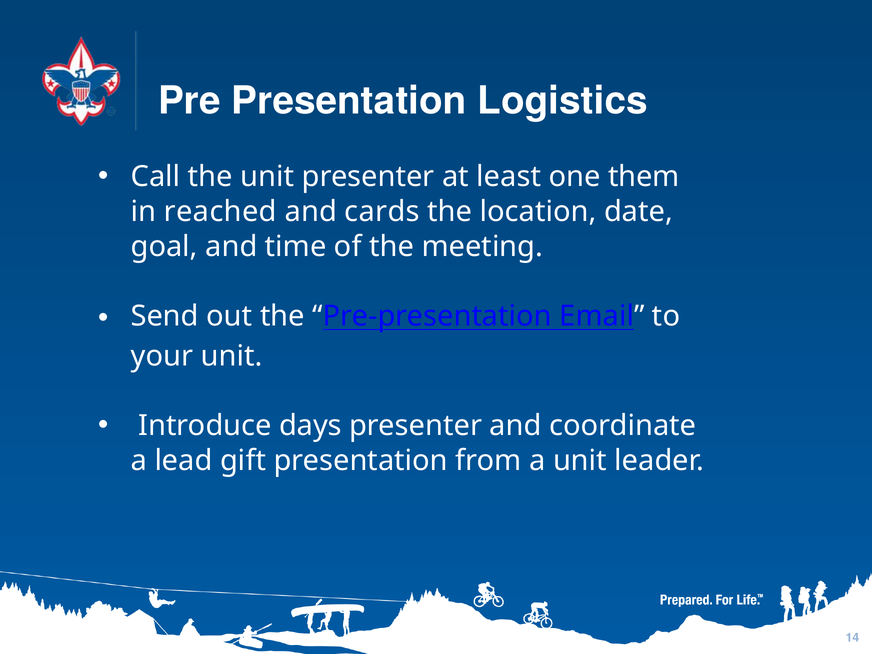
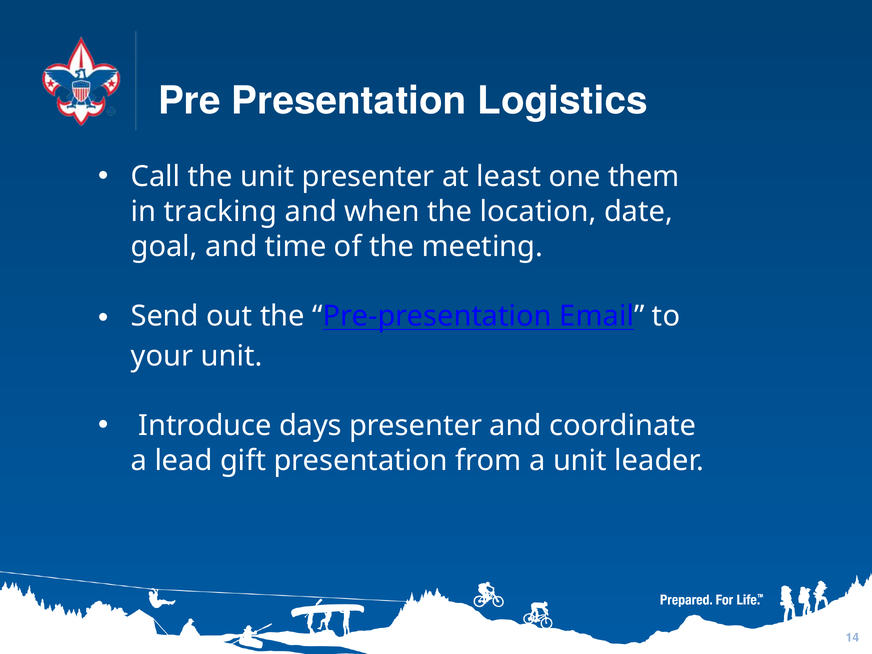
reached: reached -> tracking
cards: cards -> when
